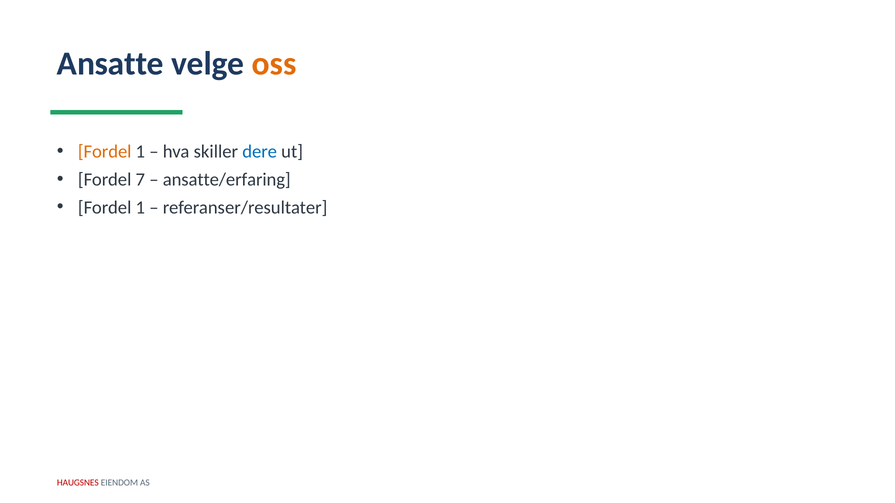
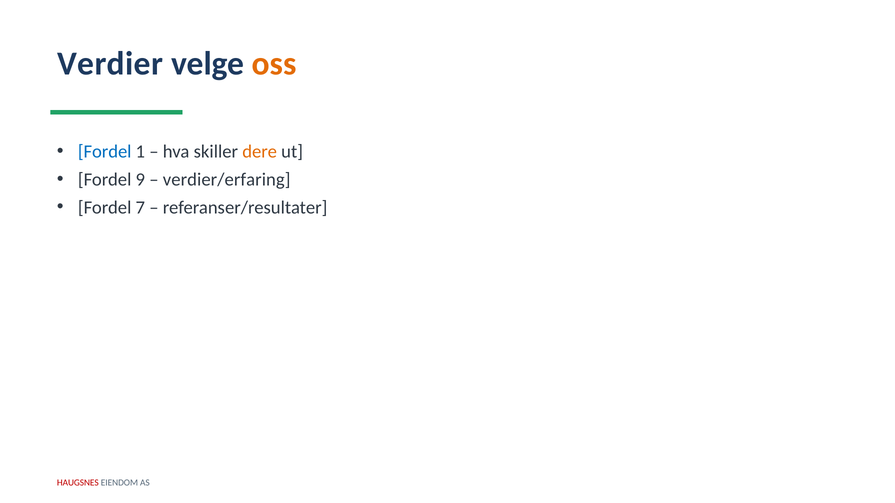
Ansatte: Ansatte -> Verdier
Fordel at (105, 152) colour: orange -> blue
dere colour: blue -> orange
7: 7 -> 9
ansatte/erfaring: ansatte/erfaring -> verdier/erfaring
1 at (140, 208): 1 -> 7
